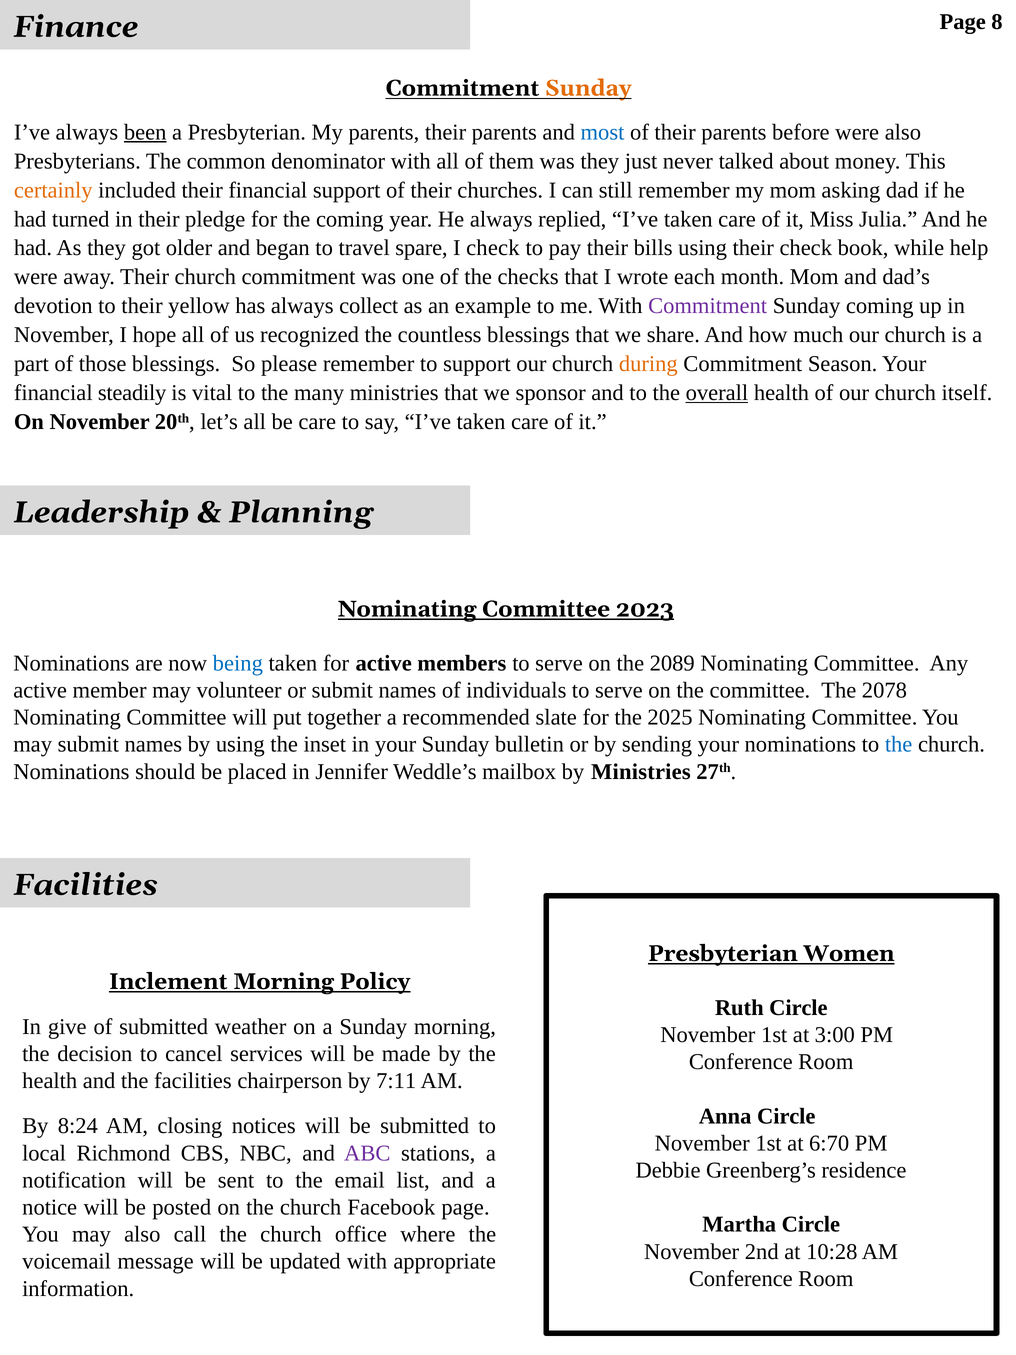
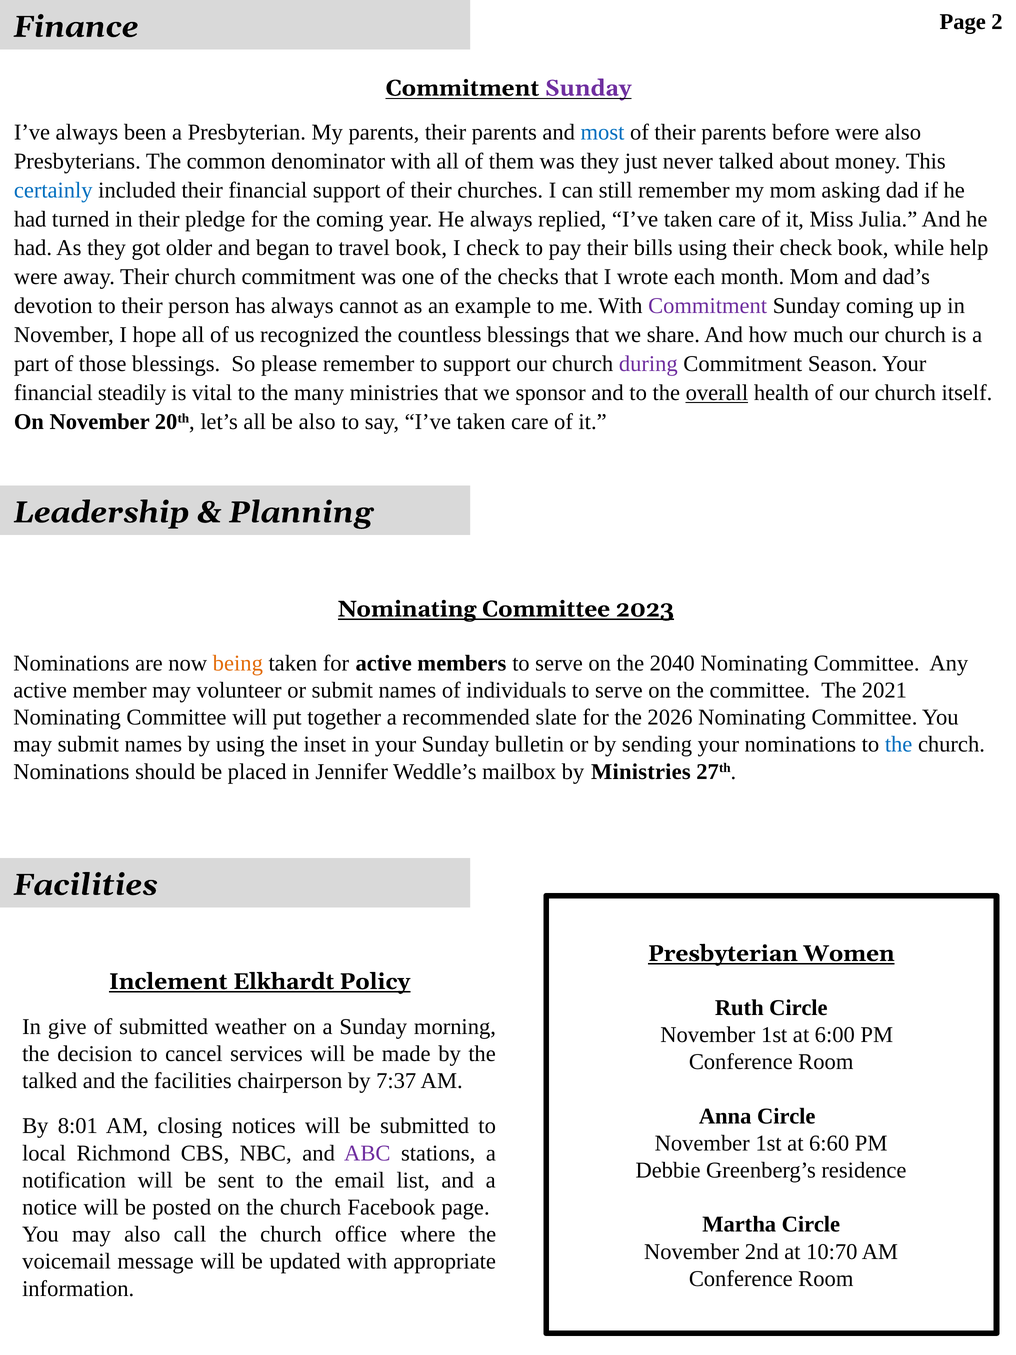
8: 8 -> 2
Sunday at (588, 88) colour: orange -> purple
been underline: present -> none
certainly colour: orange -> blue
travel spare: spare -> book
yellow: yellow -> person
collect: collect -> cannot
during colour: orange -> purple
be care: care -> also
being colour: blue -> orange
2089: 2089 -> 2040
2078: 2078 -> 2021
2025: 2025 -> 2026
Inclement Morning: Morning -> Elkhardt
3:00: 3:00 -> 6:00
health at (50, 1081): health -> talked
7:11: 7:11 -> 7:37
8:24: 8:24 -> 8:01
6:70: 6:70 -> 6:60
10:28: 10:28 -> 10:70
